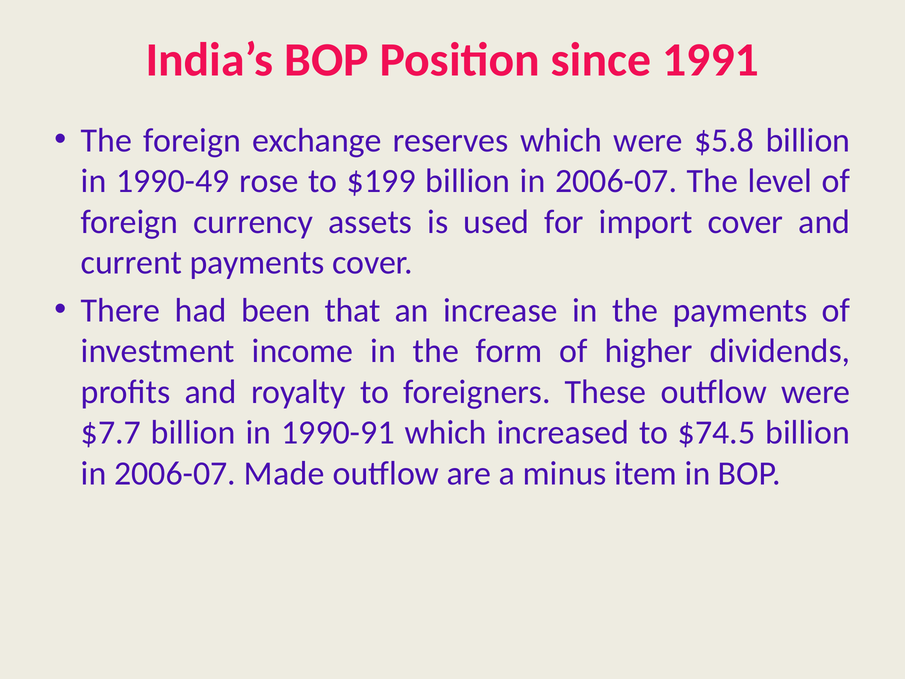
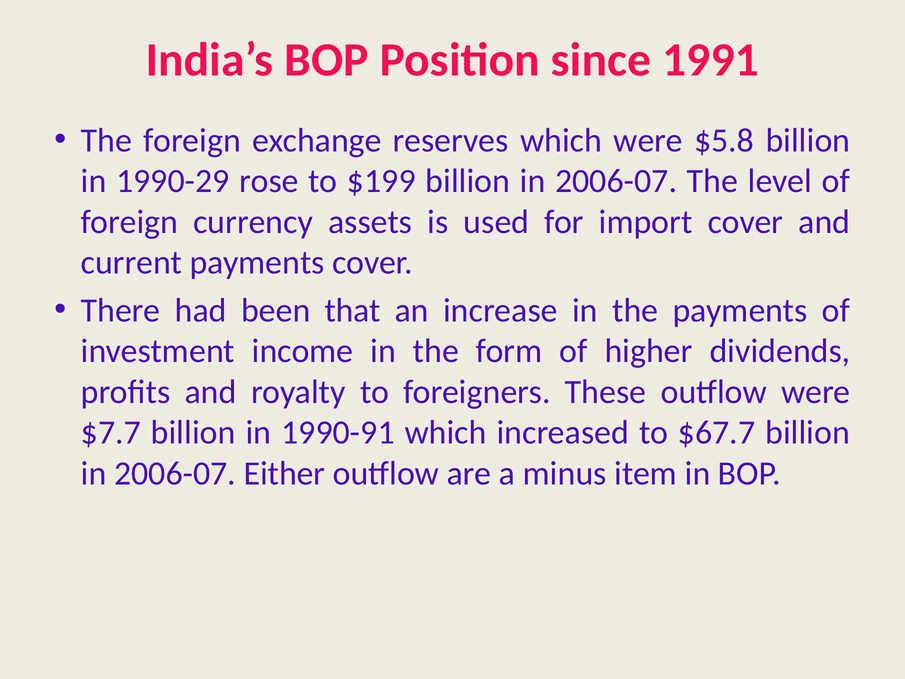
1990-49: 1990-49 -> 1990-29
$74.5: $74.5 -> $67.7
Made: Made -> Either
